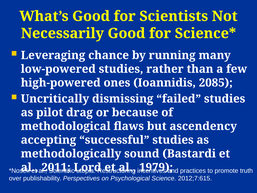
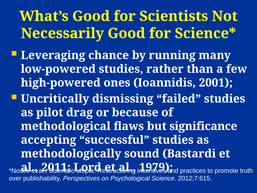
2085: 2085 -> 2001
ascendency: ascendency -> significance
